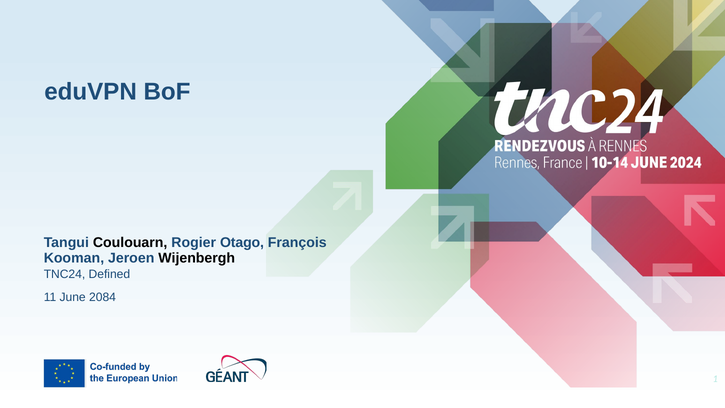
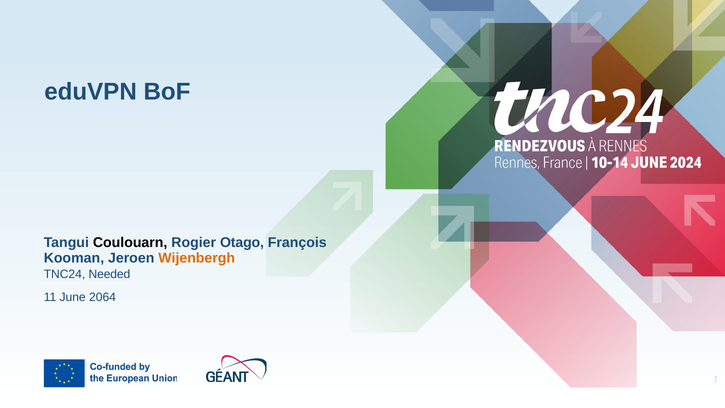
Wijenbergh colour: black -> orange
Defined: Defined -> Needed
2084: 2084 -> 2064
